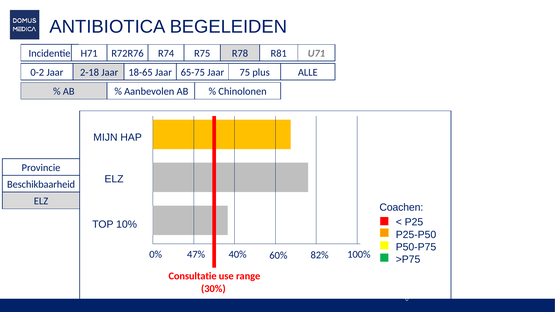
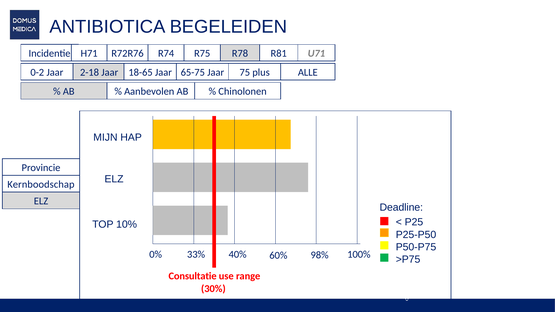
Beschikbaarheid: Beschikbaarheid -> Kernboodschap
Coachen: Coachen -> Deadline
47%: 47% -> 33%
82%: 82% -> 98%
